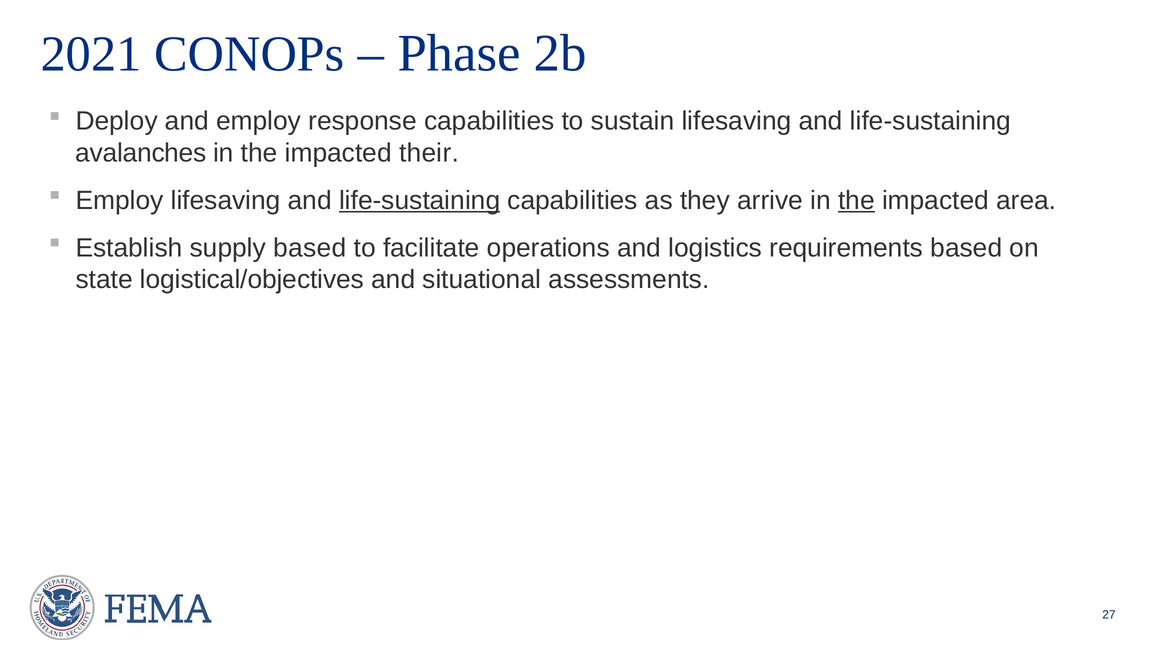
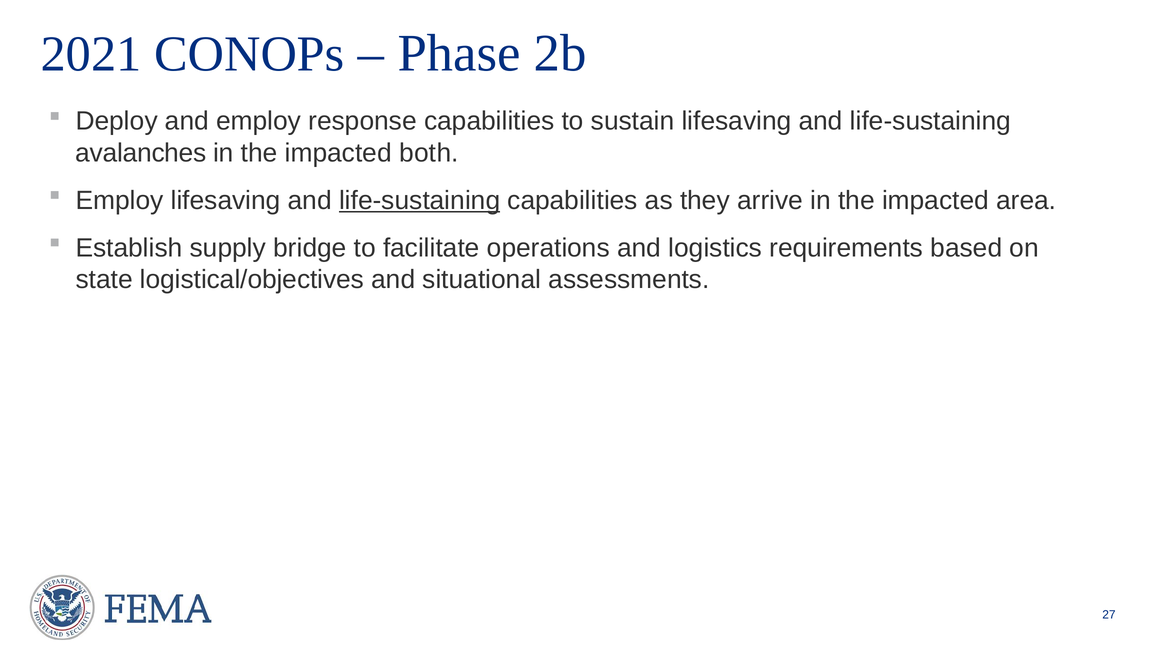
their: their -> both
the at (856, 201) underline: present -> none
supply based: based -> bridge
